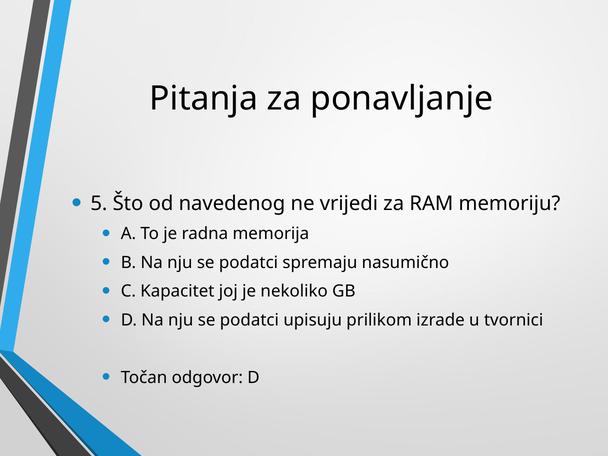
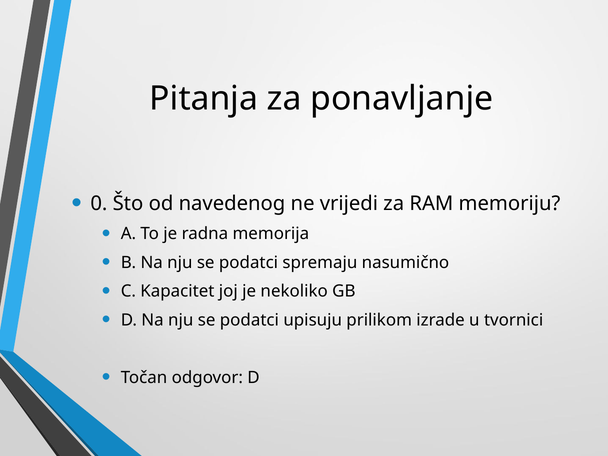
5: 5 -> 0
